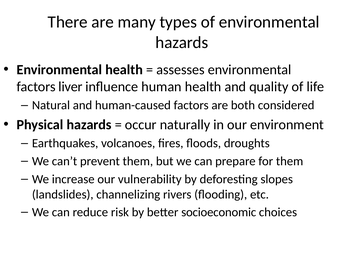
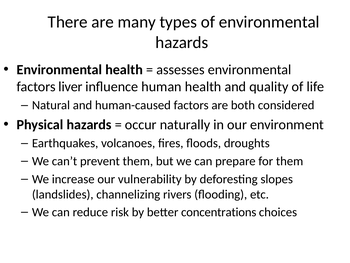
socioeconomic: socioeconomic -> concentrations
